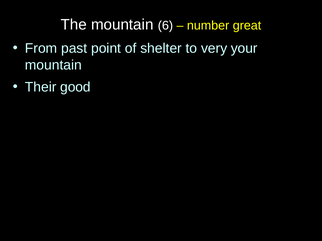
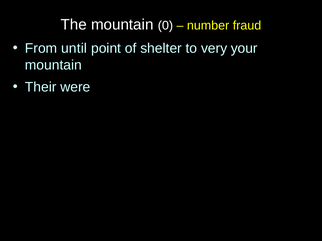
6: 6 -> 0
great: great -> fraud
past: past -> until
good: good -> were
